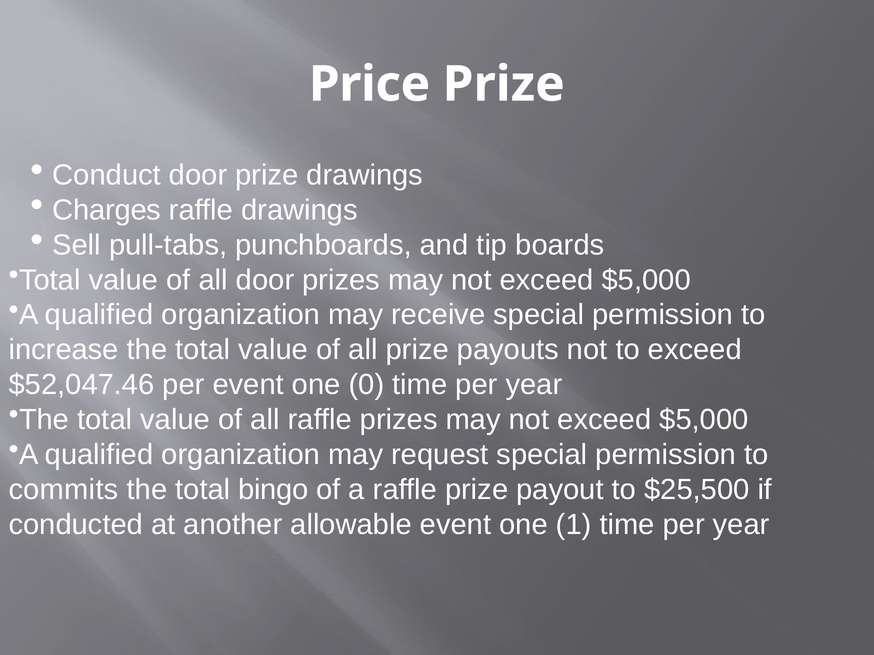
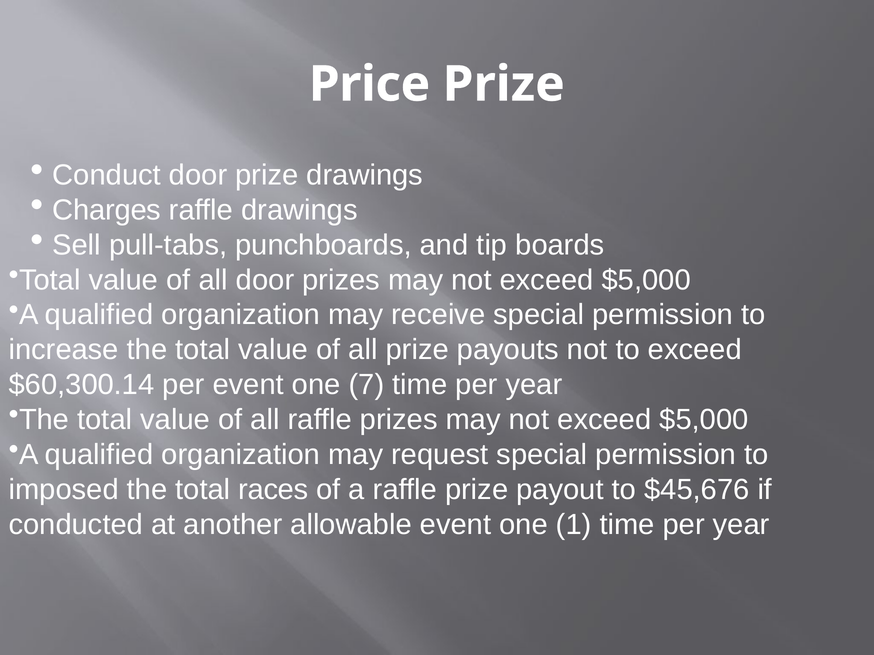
$52,047.46: $52,047.46 -> $60,300.14
0: 0 -> 7
commits: commits -> imposed
bingo: bingo -> races
$25,500: $25,500 -> $45,676
